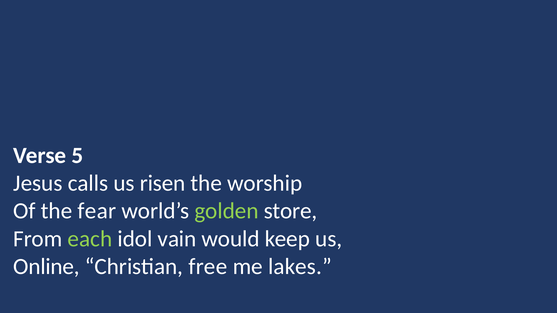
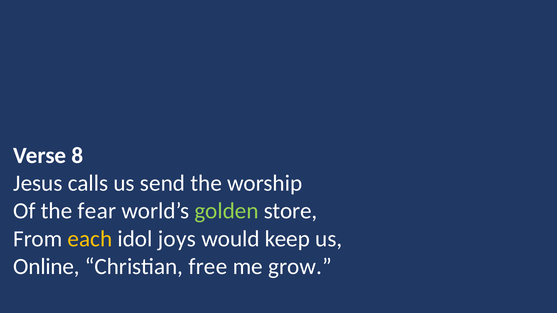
5: 5 -> 8
risen: risen -> send
each colour: light green -> yellow
vain: vain -> joys
lakes: lakes -> grow
